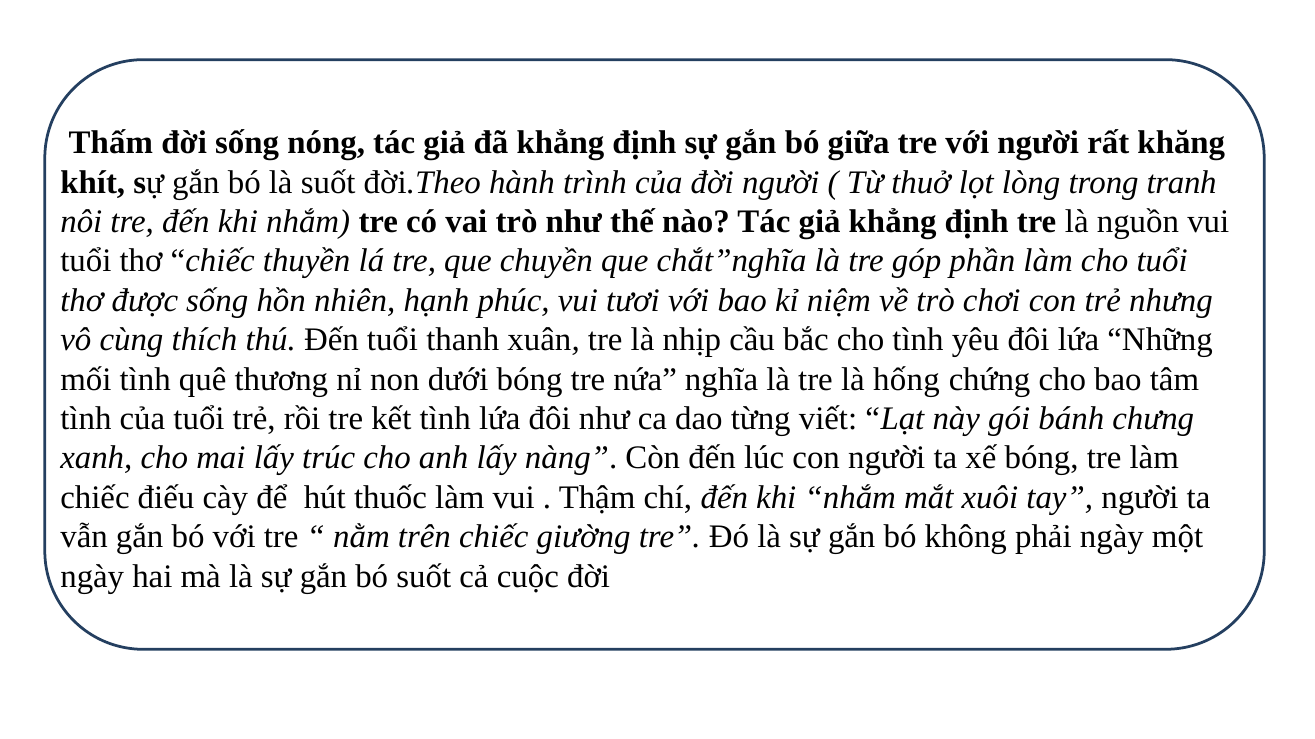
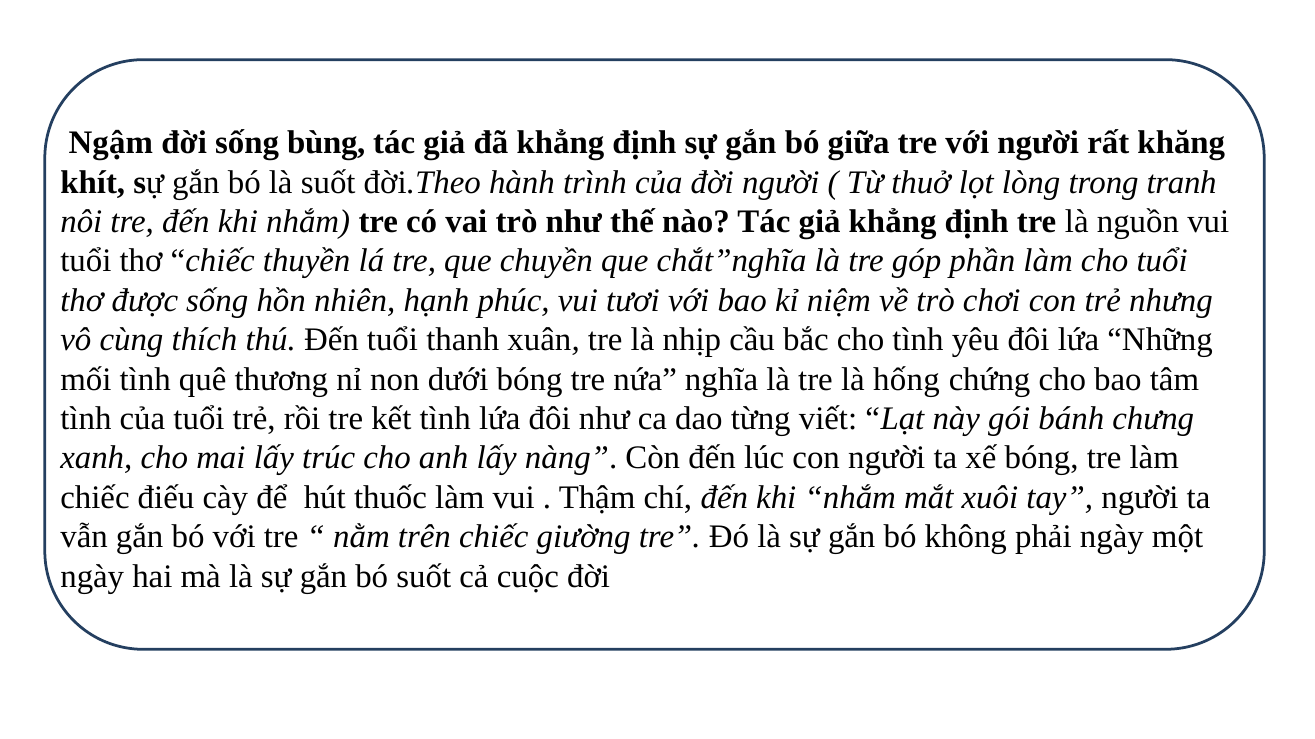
Thấm: Thấm -> Ngậm
nóng: nóng -> bùng
